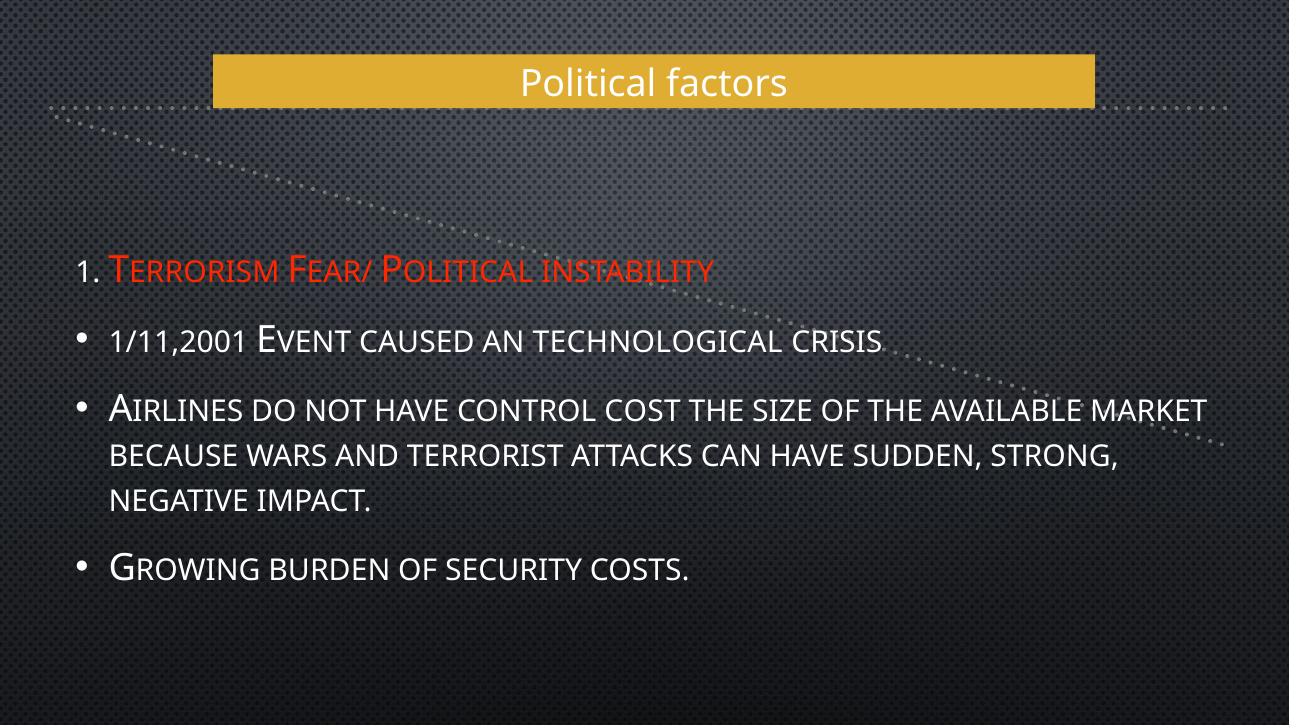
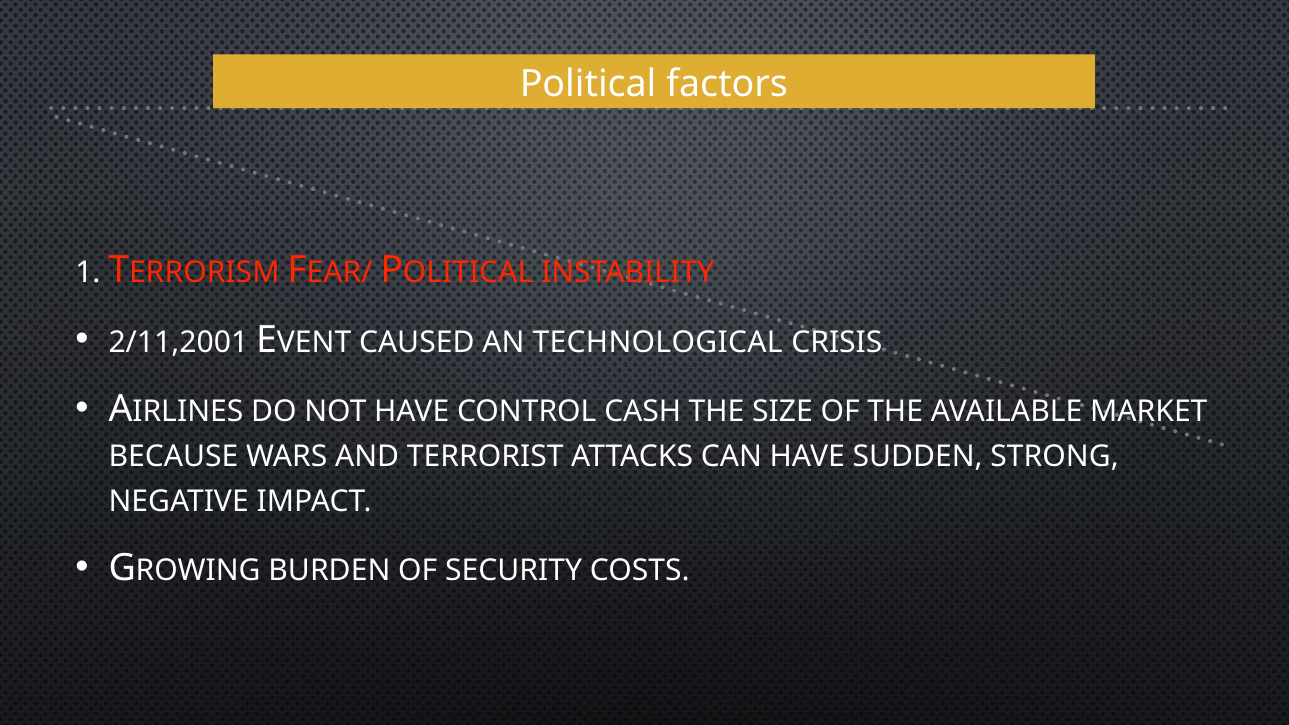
1/11,2001: 1/11,2001 -> 2/11,2001
COST: COST -> CASH
